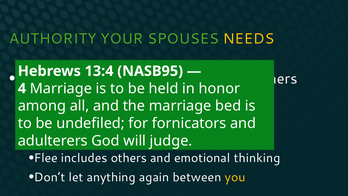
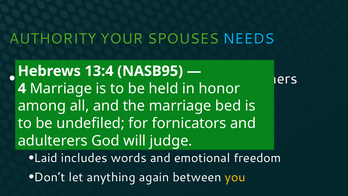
NEEDS at (249, 39) colour: yellow -> light blue
Flee: Flee -> Laid
includes others: others -> words
thinking: thinking -> freedom
